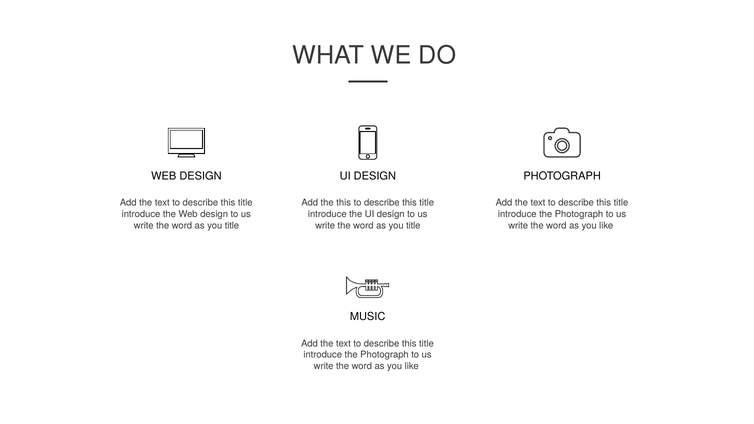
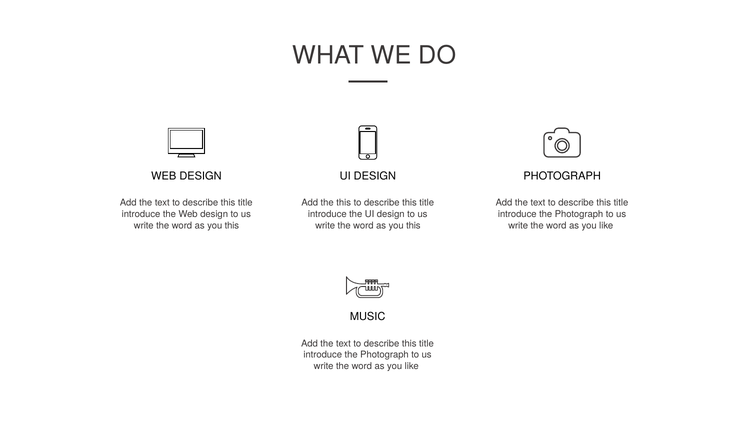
title at (232, 226): title -> this
title at (413, 226): title -> this
